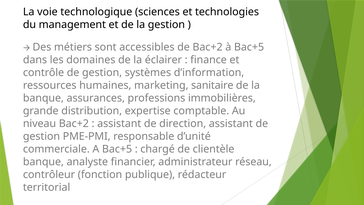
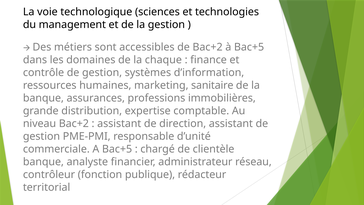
éclairer: éclairer -> chaque
